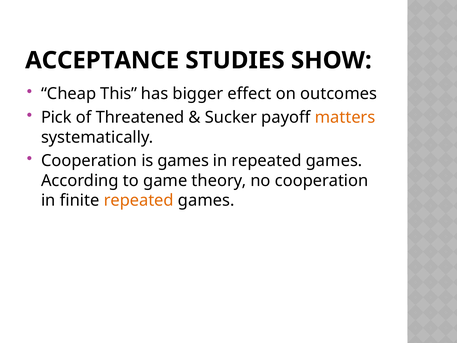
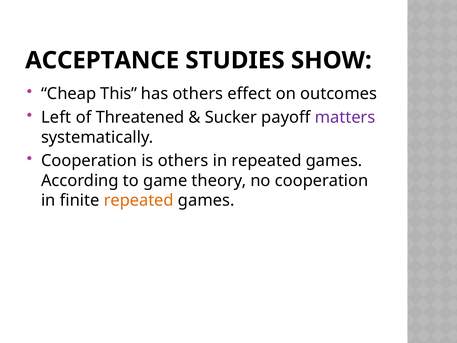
has bigger: bigger -> others
Pick: Pick -> Left
matters colour: orange -> purple
is games: games -> others
